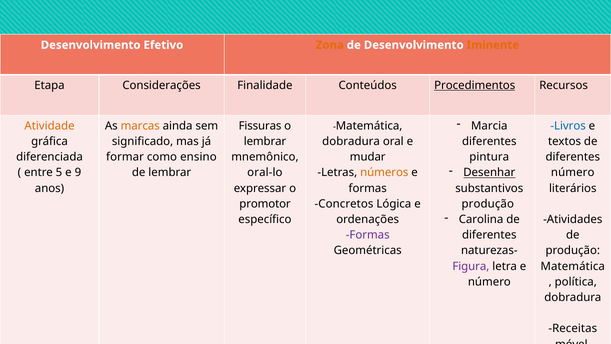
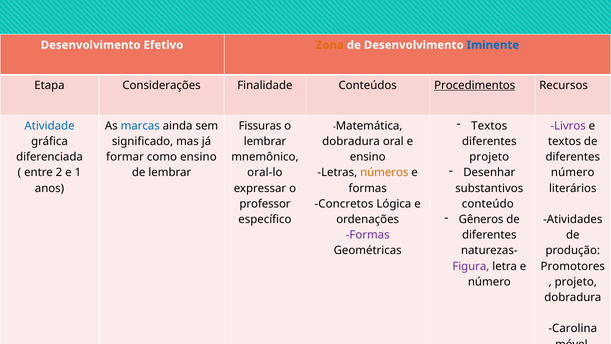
Iminente colour: orange -> blue
Marcia at (489, 126): Marcia -> Textos
Atividade colour: orange -> blue
marcas colour: orange -> blue
Livros colour: blue -> purple
mudar at (368, 157): mudar -> ensino
pintura at (489, 157): pintura -> projeto
Desenhar underline: present -> none
5: 5 -> 2
9: 9 -> 1
promotor: promotor -> professor
produção at (488, 204): produção -> conteúdo
Carolina: Carolina -> Gêneros
Matemática at (573, 266): Matemática -> Promotores
política at (576, 282): política -> projeto
Receitas: Receitas -> Carolina
